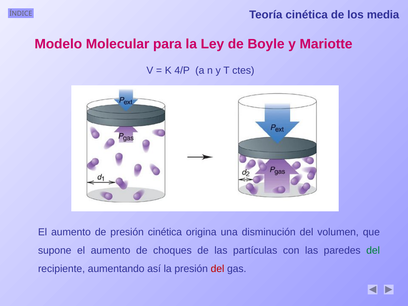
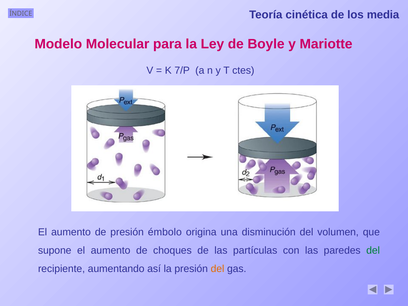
4/P: 4/P -> 7/P
presión cinética: cinética -> émbolo
del at (218, 269) colour: red -> orange
